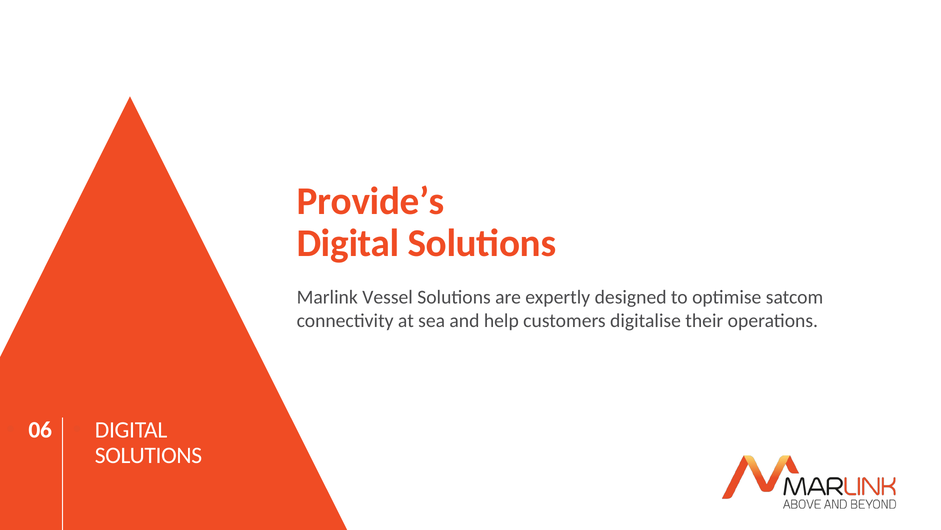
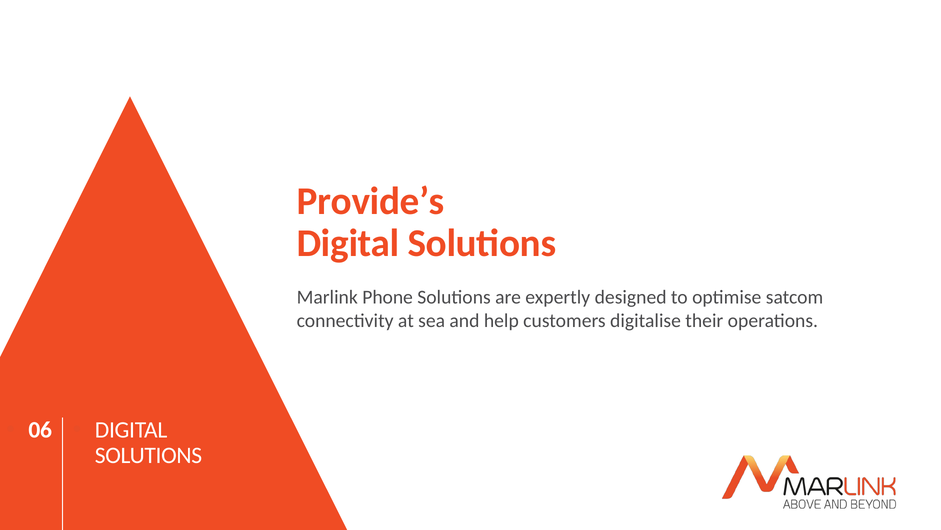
Vessel: Vessel -> Phone
